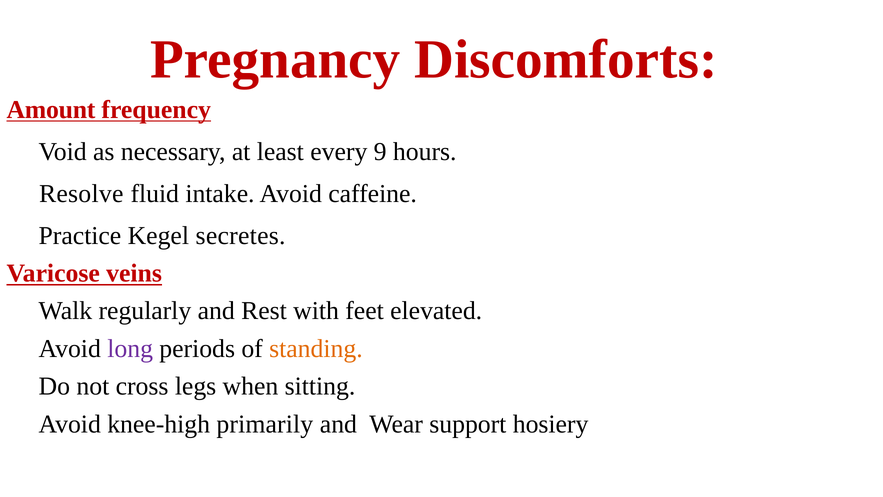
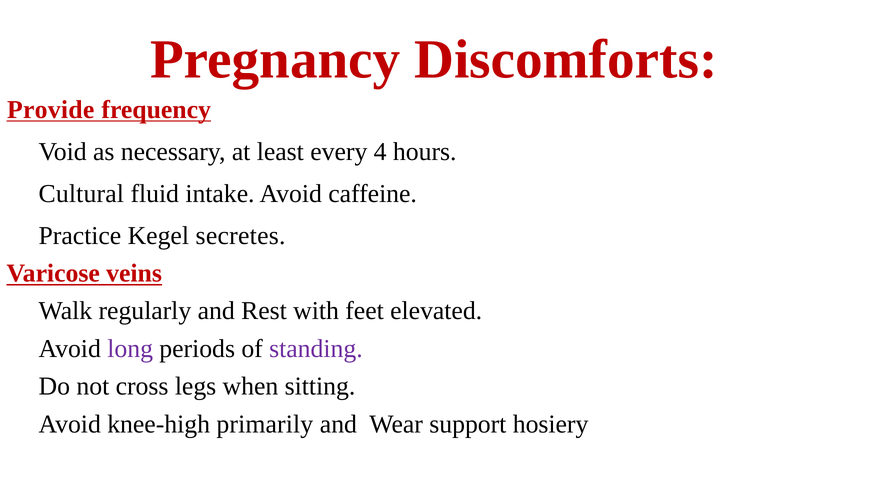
Amount: Amount -> Provide
9: 9 -> 4
Resolve: Resolve -> Cultural
standing colour: orange -> purple
